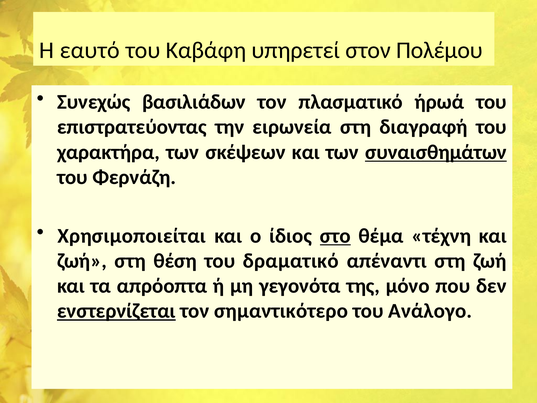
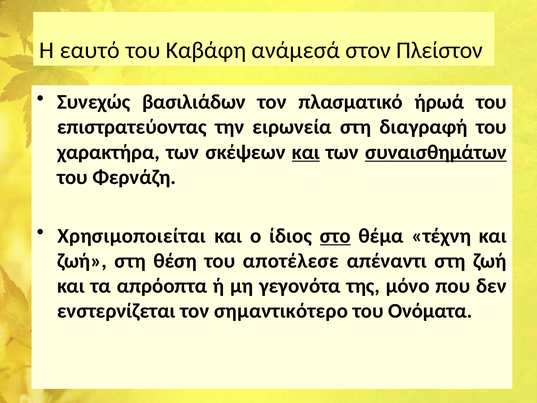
υπηρετεί: υπηρετεί -> ανάμεσά
Πολέμου: Πολέμου -> Πλείστον
και at (306, 152) underline: none -> present
δραματικό: δραματικό -> αποτέλεσε
ενστερνίζεται underline: present -> none
Ανάλογο: Ανάλογο -> Ονόματα
